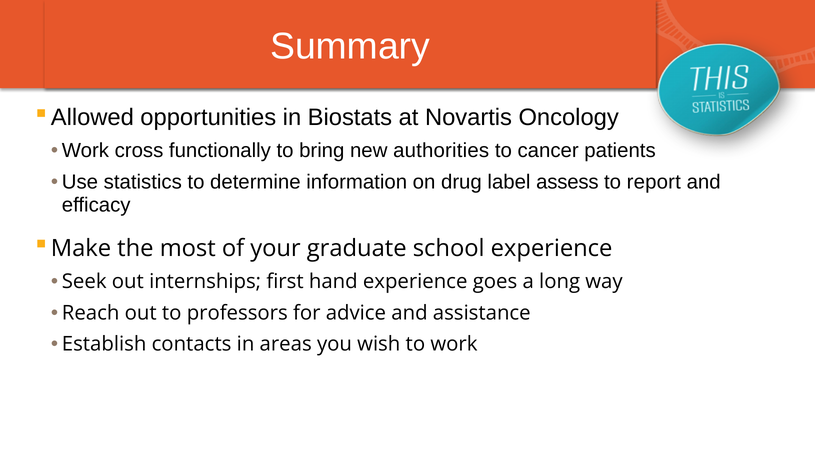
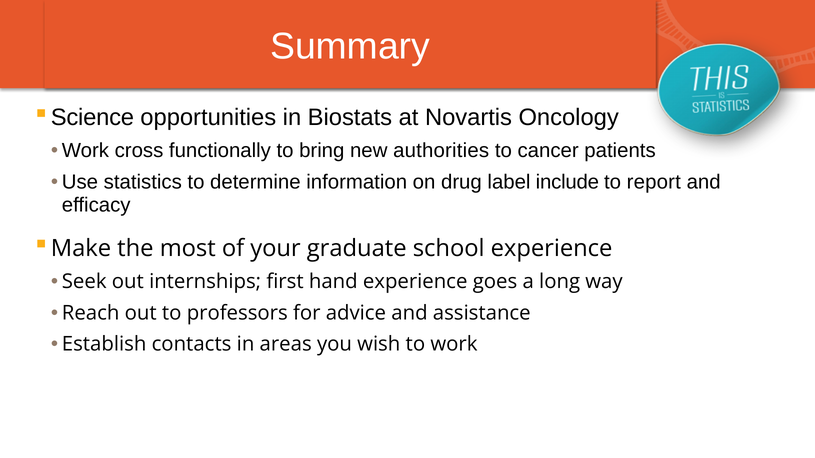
Allowed: Allowed -> Science
assess: assess -> include
